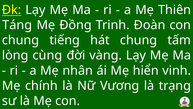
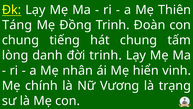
cùng: cùng -> danh
đời vàng: vàng -> trinh
